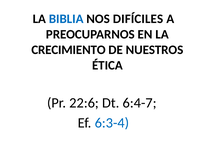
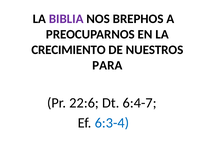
BIBLIA colour: blue -> purple
DIFÍCILES: DIFÍCILES -> BREPHOS
ÉTICA: ÉTICA -> PARA
